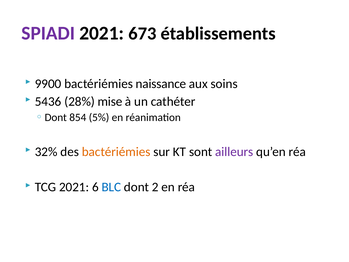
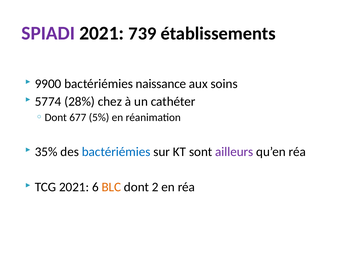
673: 673 -> 739
5436: 5436 -> 5774
mise: mise -> chez
854: 854 -> 677
32%: 32% -> 35%
bactériémies at (116, 152) colour: orange -> blue
BLC colour: blue -> orange
